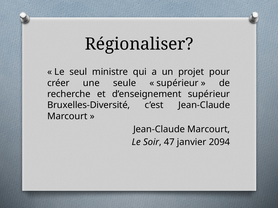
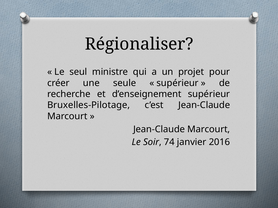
Bruxelles-Diversité: Bruxelles-Diversité -> Bruxelles-Pilotage
47: 47 -> 74
2094: 2094 -> 2016
